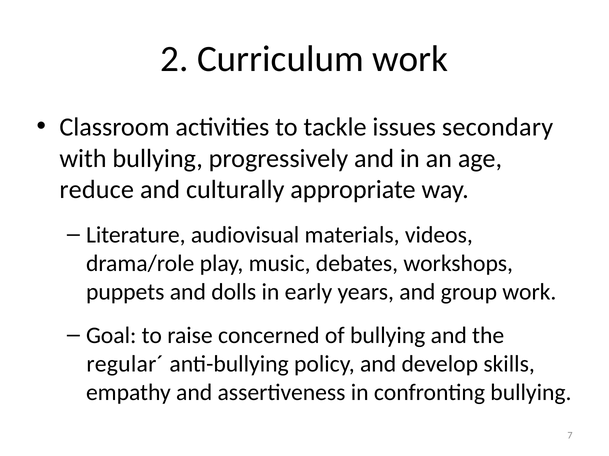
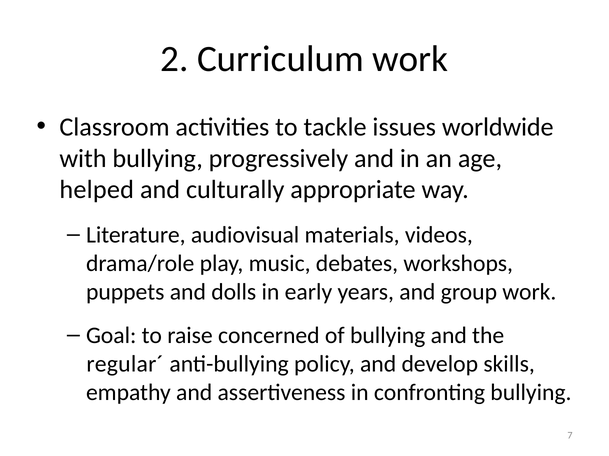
secondary: secondary -> worldwide
reduce: reduce -> helped
